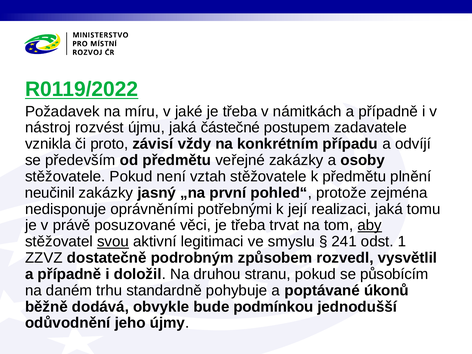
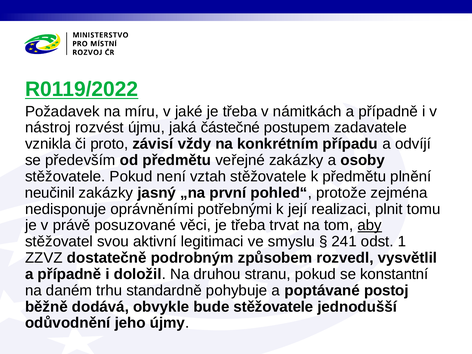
realizaci jaká: jaká -> plnit
svou underline: present -> none
působícím: působícím -> konstantní
úkonů: úkonů -> postoj
bude podmínkou: podmínkou -> stěžovatele
